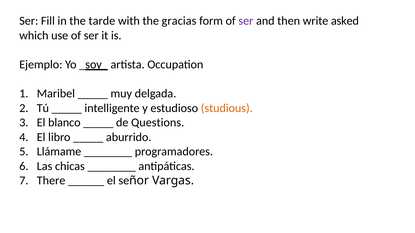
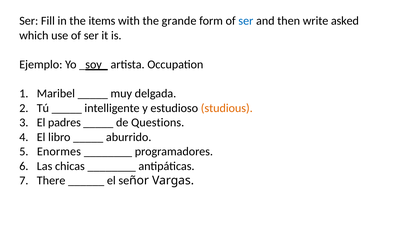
tarde: tarde -> items
gracias: gracias -> grande
ser at (246, 21) colour: purple -> blue
blanco: blanco -> padres
Llámame: Llámame -> Enormes
